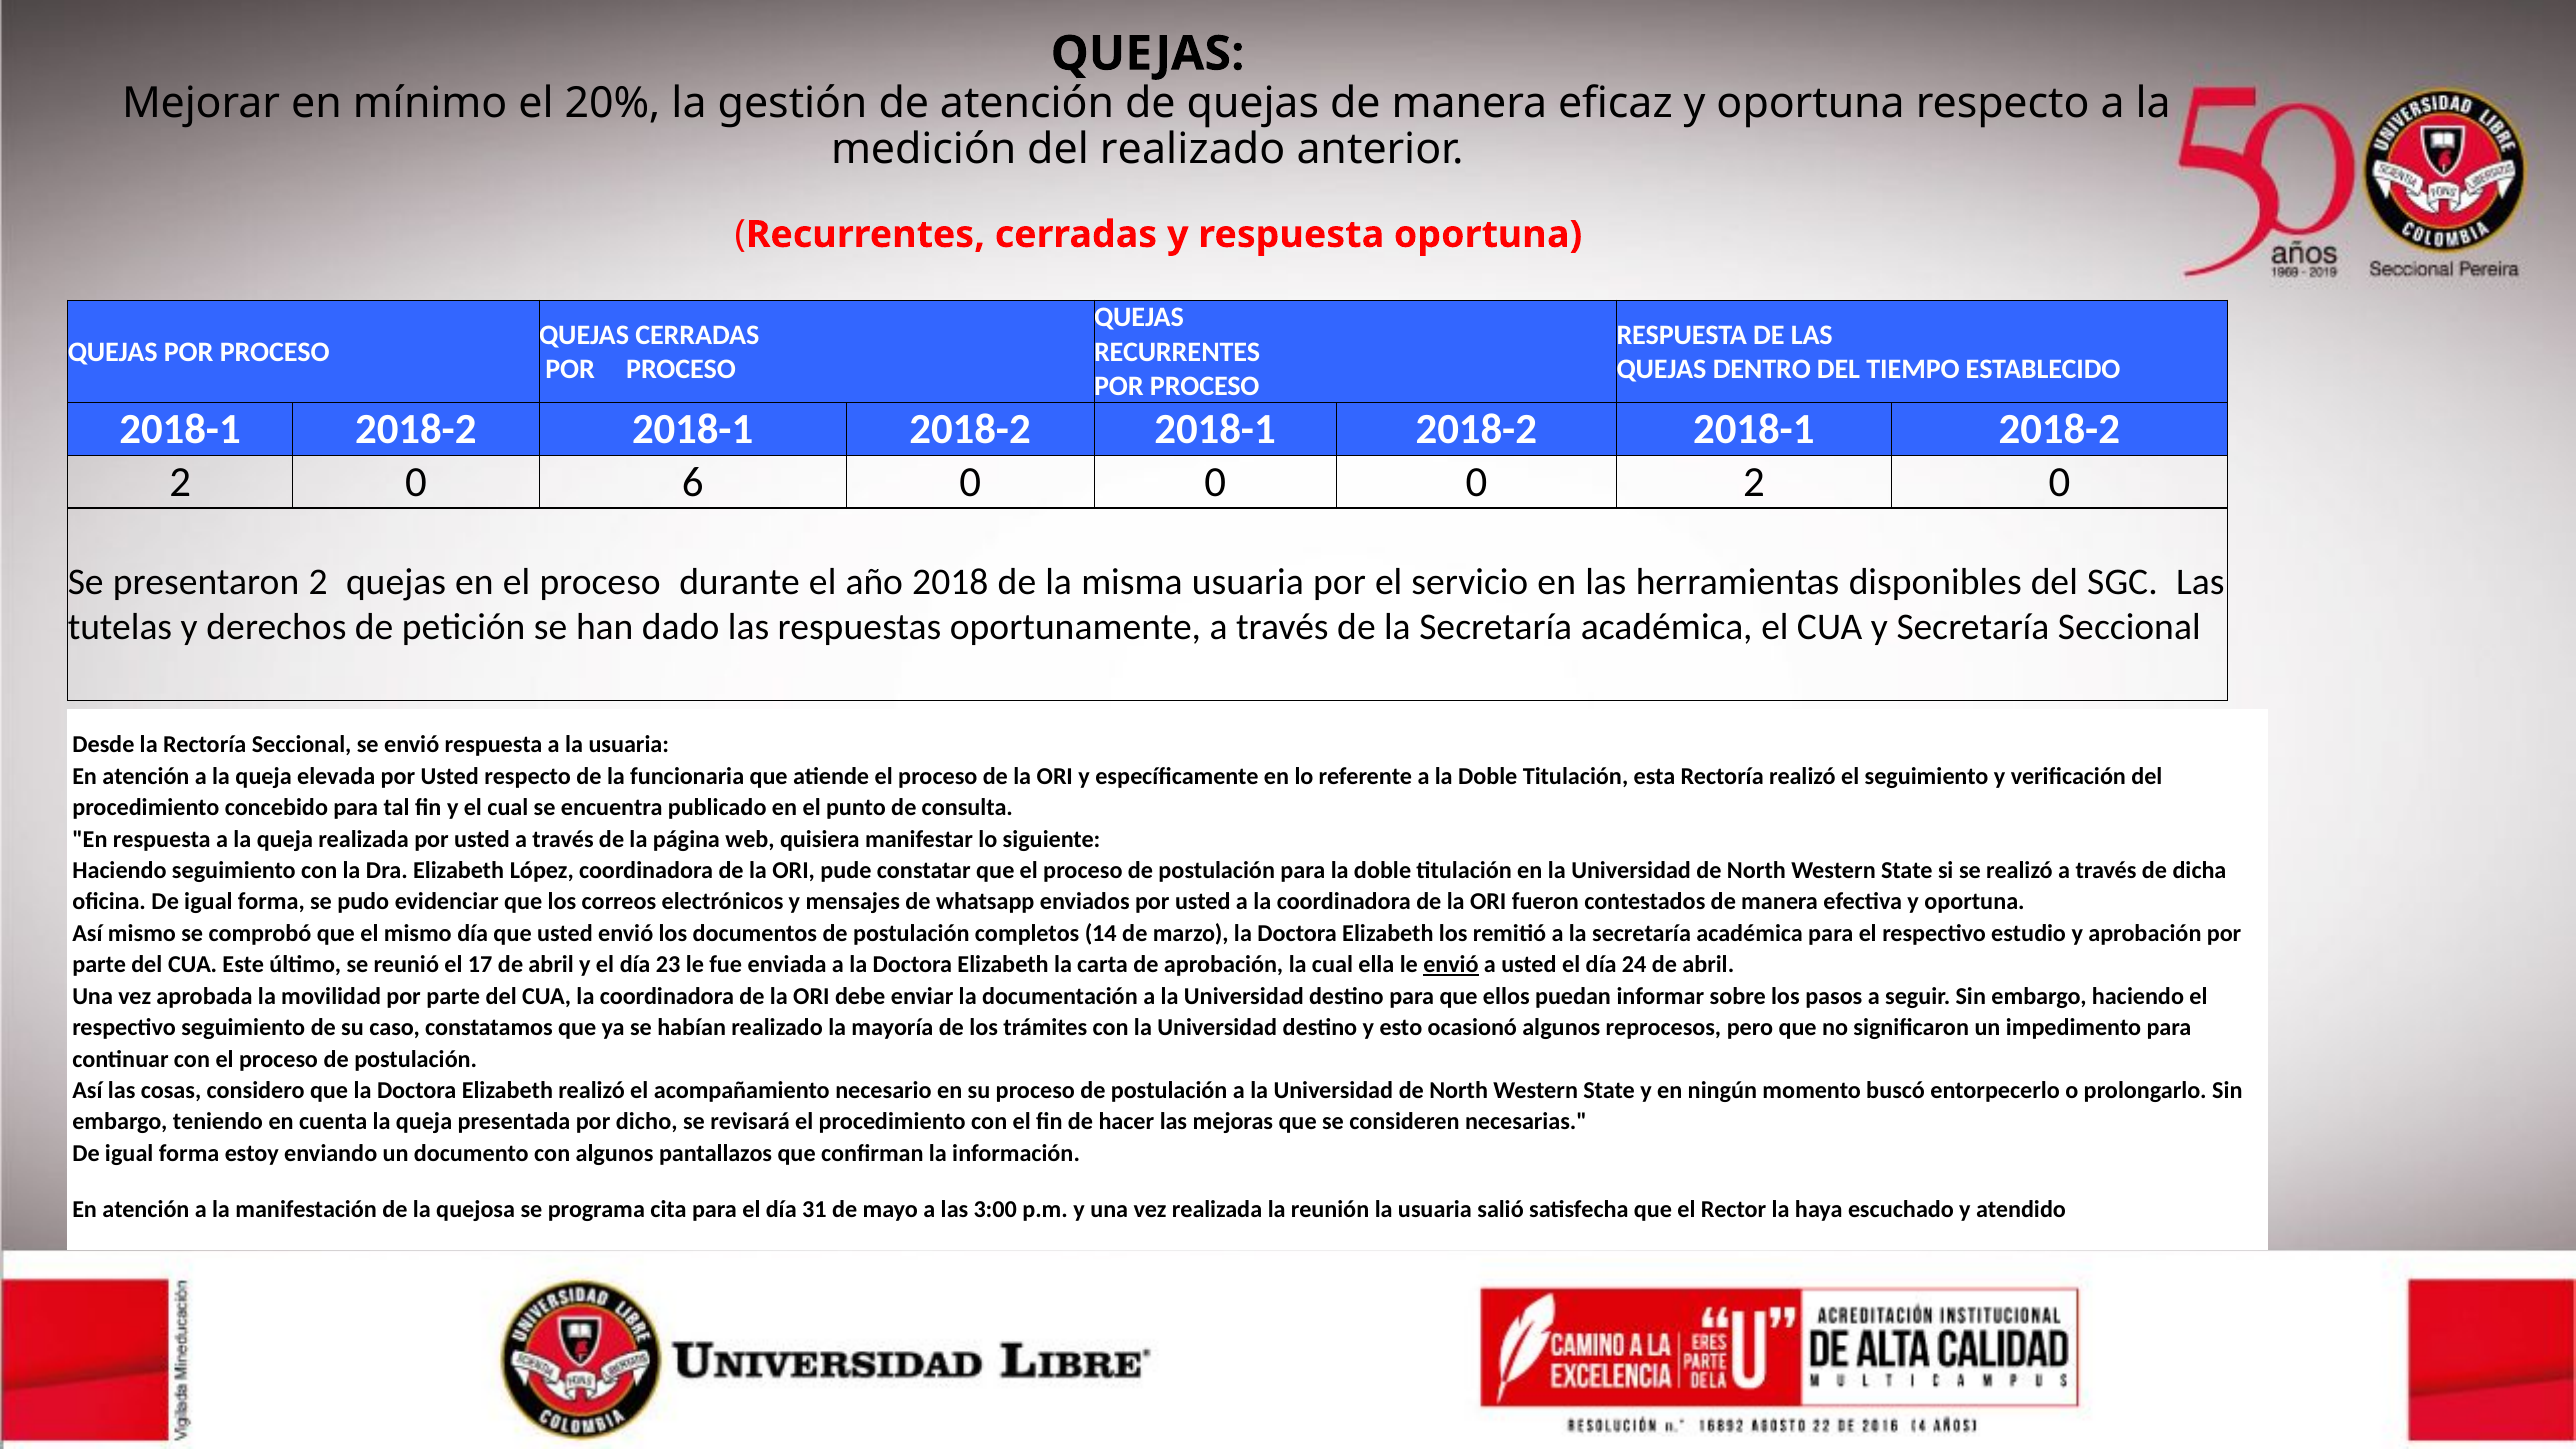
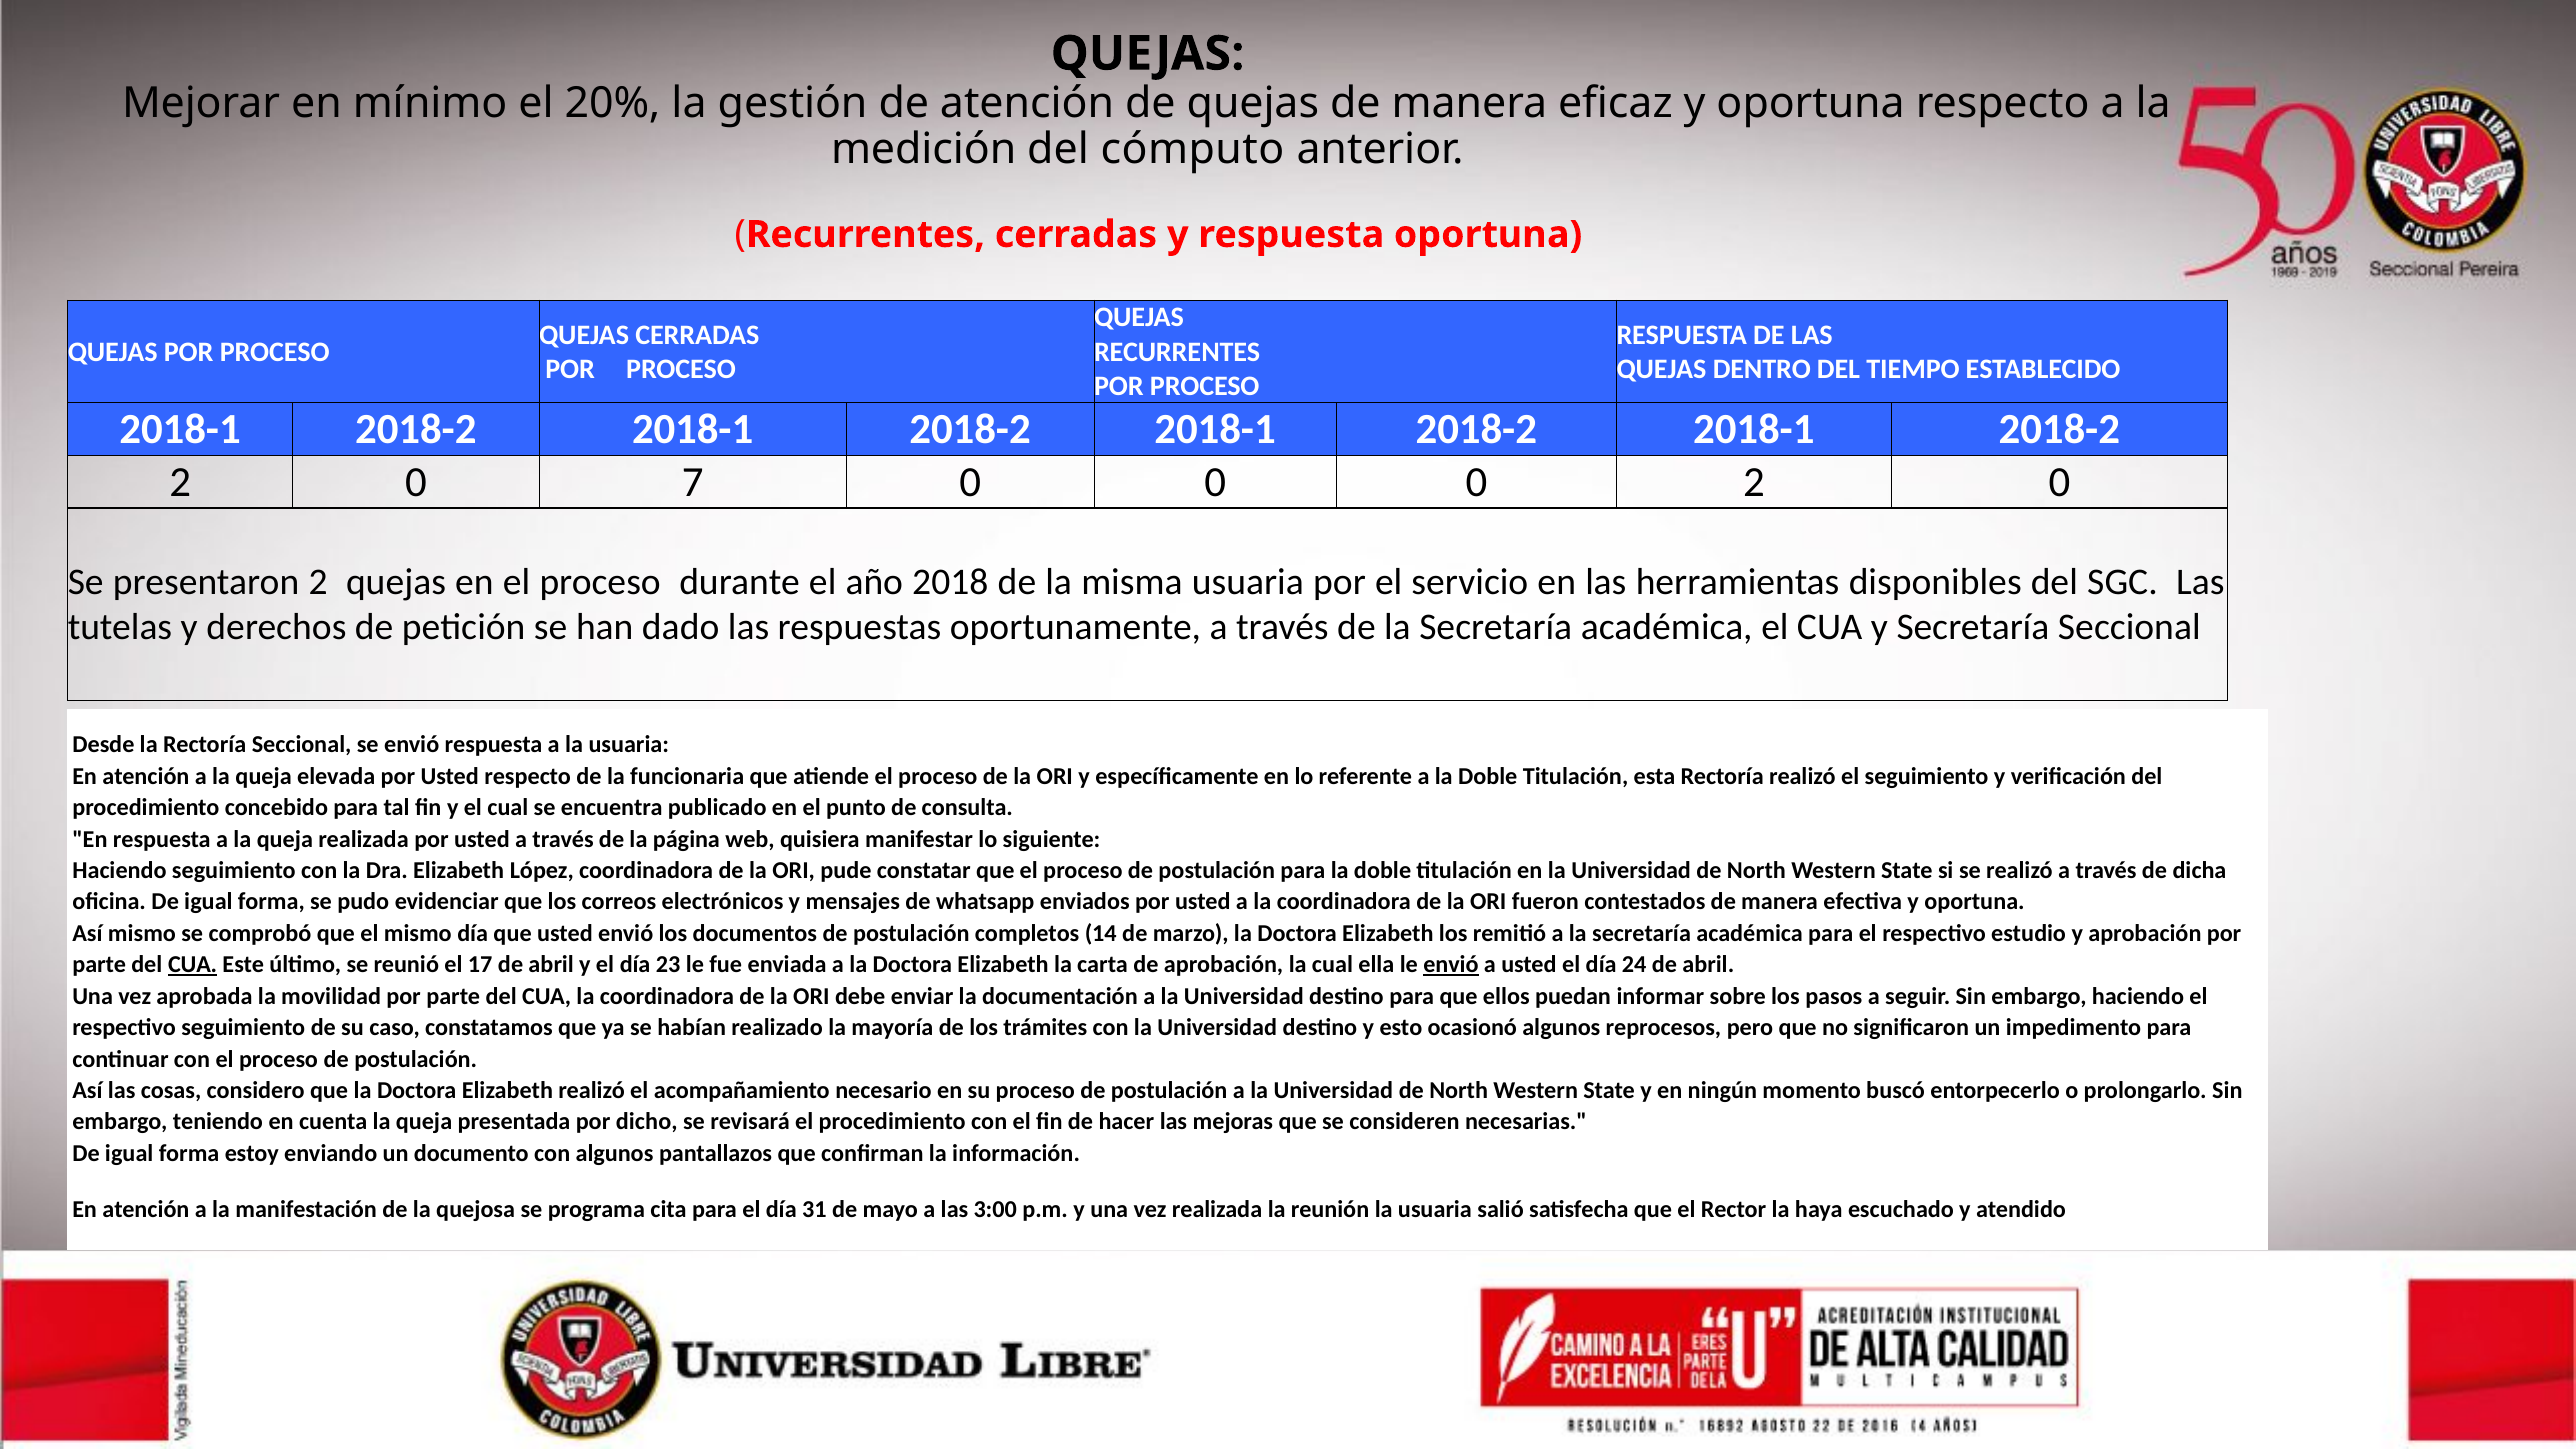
del realizado: realizado -> cómputo
6: 6 -> 7
CUA at (193, 965) underline: none -> present
